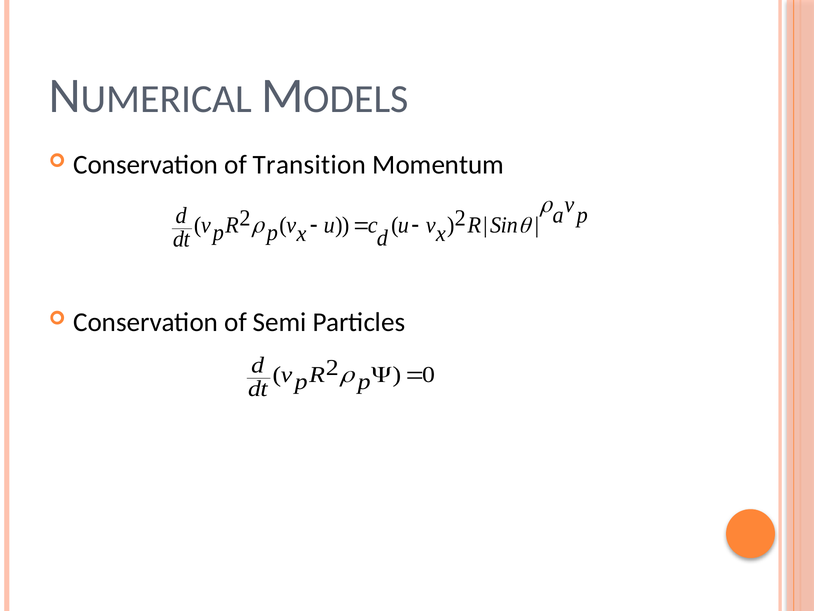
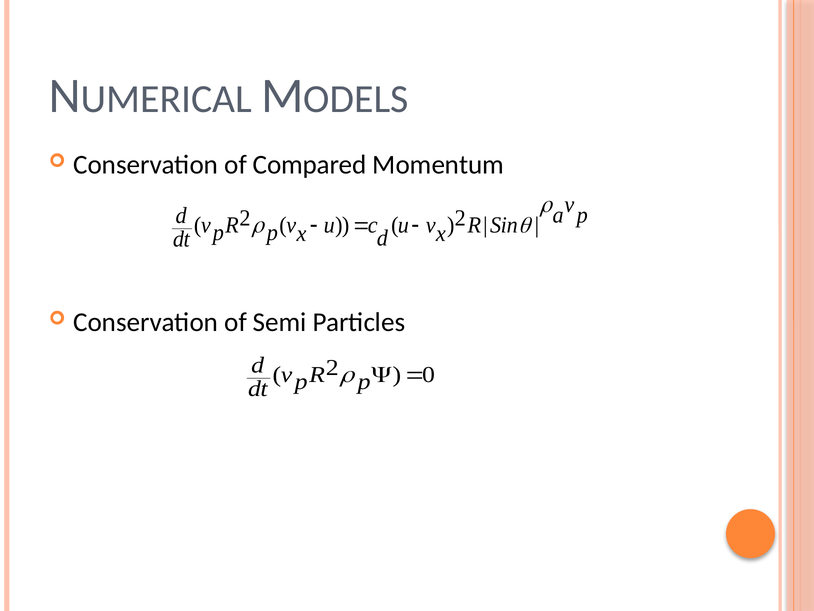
Transition: Transition -> Compared
